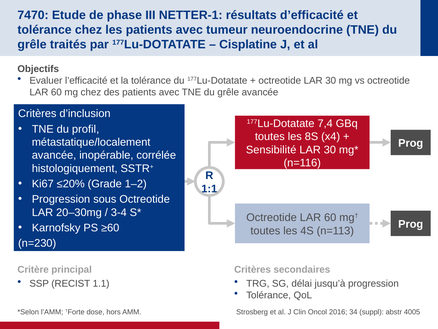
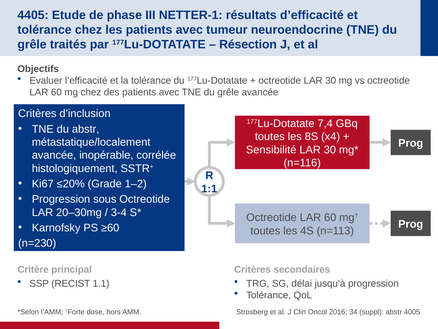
7470: 7470 -> 4405
Cisplatine: Cisplatine -> Résection
du profil: profil -> abstr
